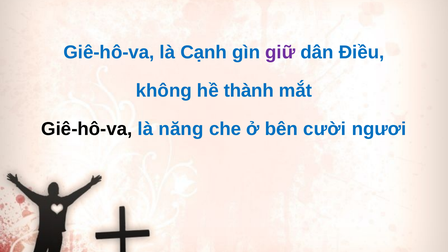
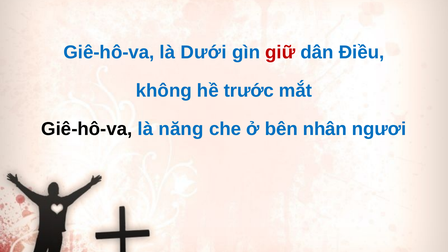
Cạnh: Cạnh -> Dưới
giữ colour: purple -> red
thành: thành -> trước
cười: cười -> nhân
